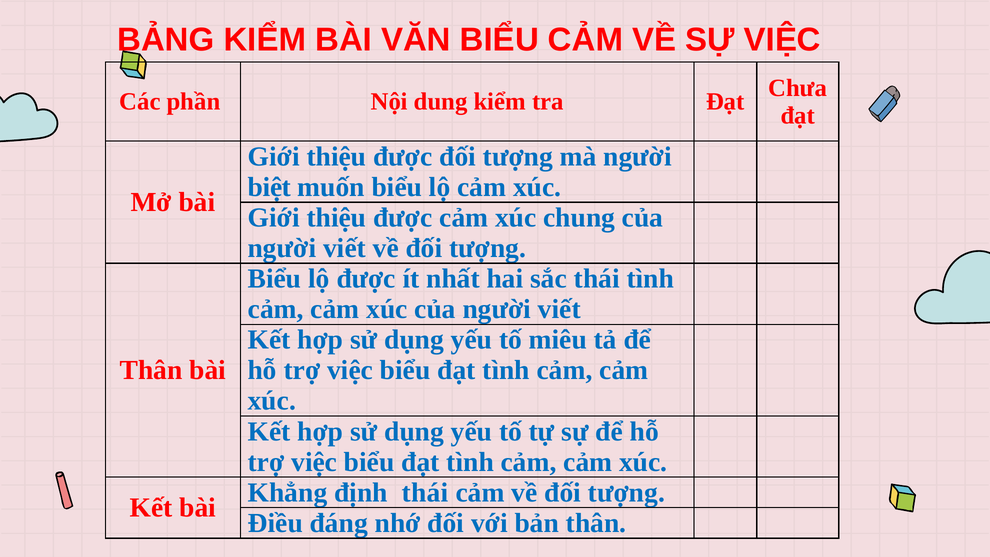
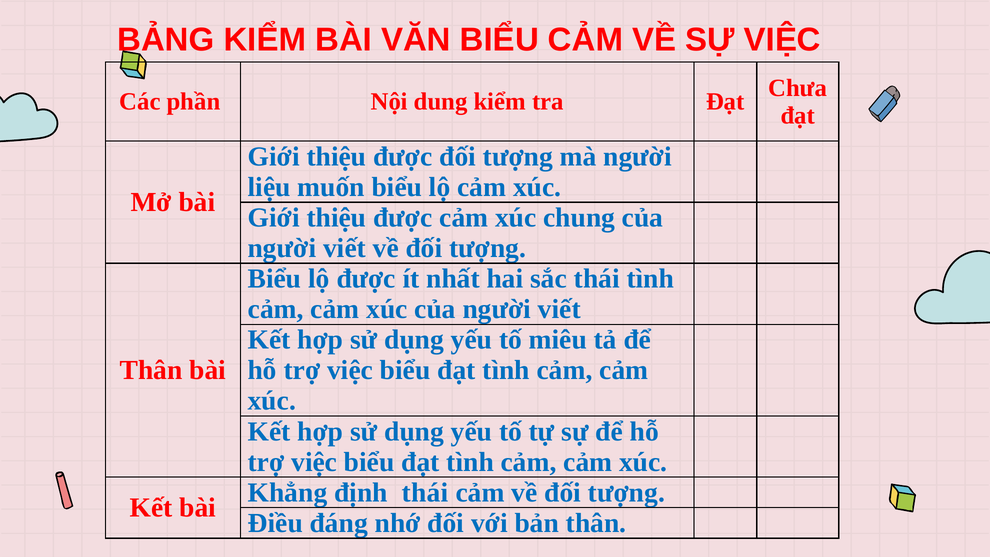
biệt: biệt -> liệu
